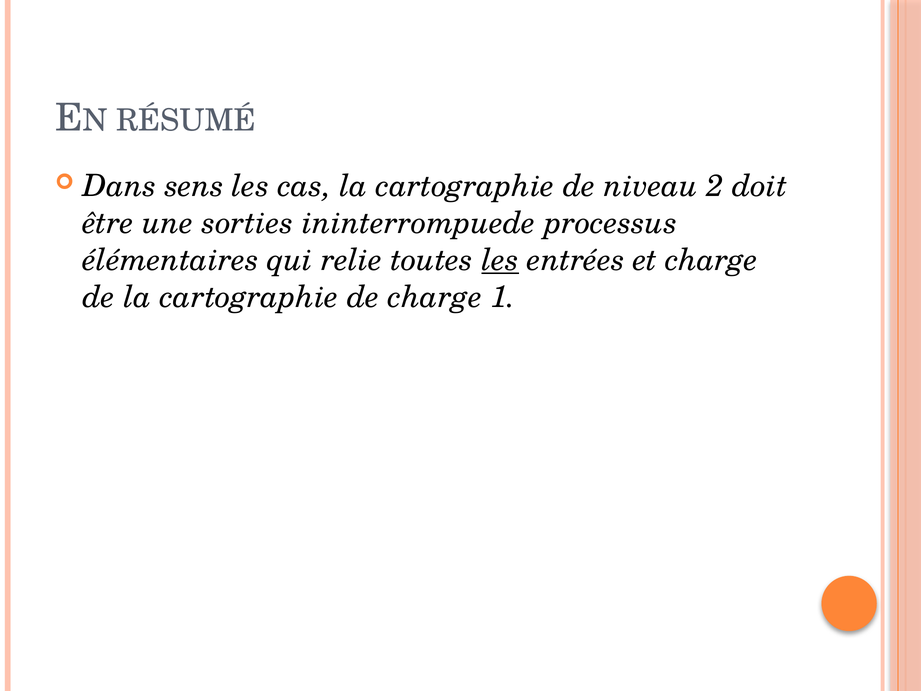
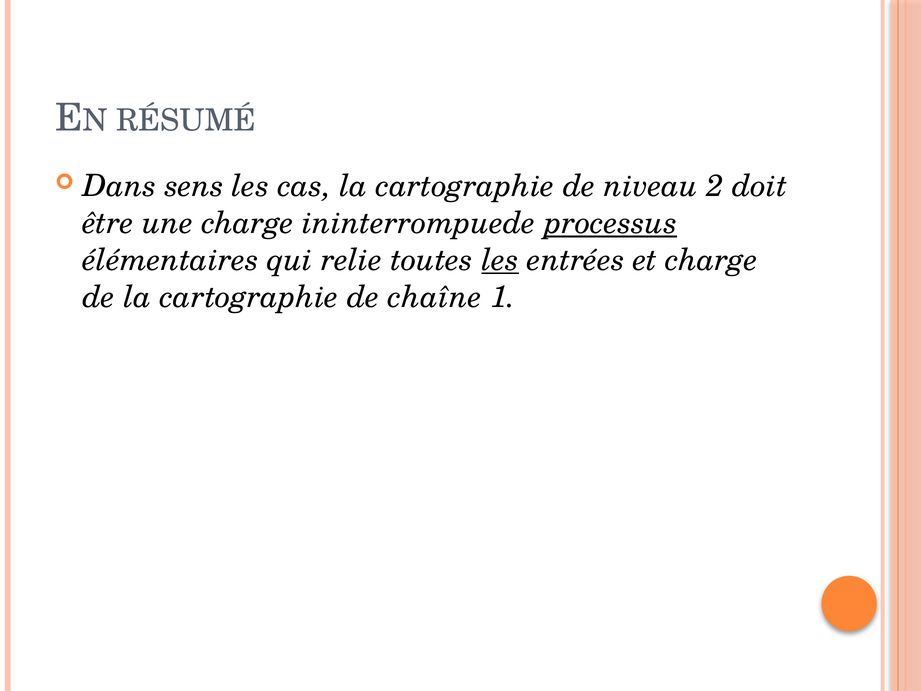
une sorties: sorties -> charge
processus underline: none -> present
de charge: charge -> chaîne
